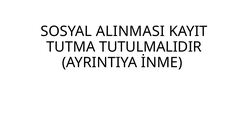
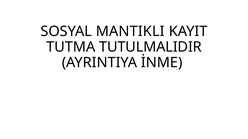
ALINMASI: ALINMASI -> MANTIKLI
